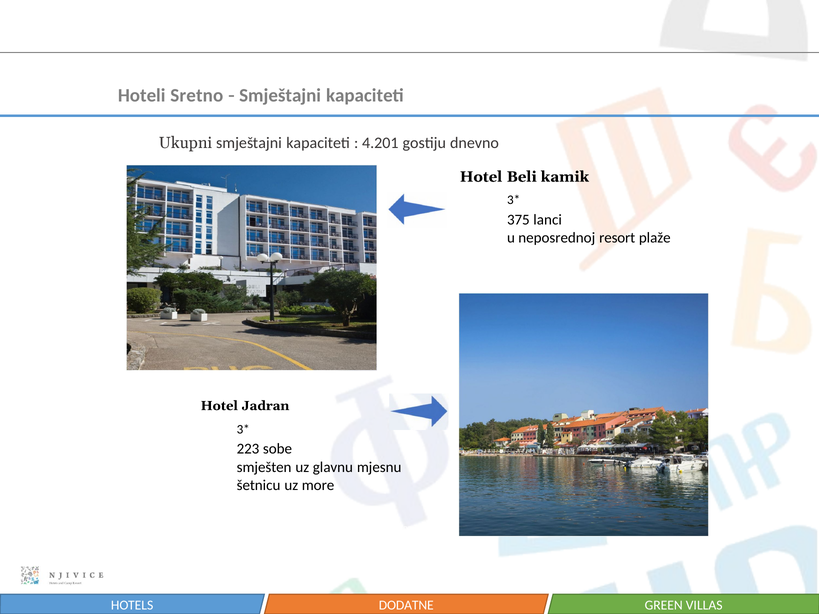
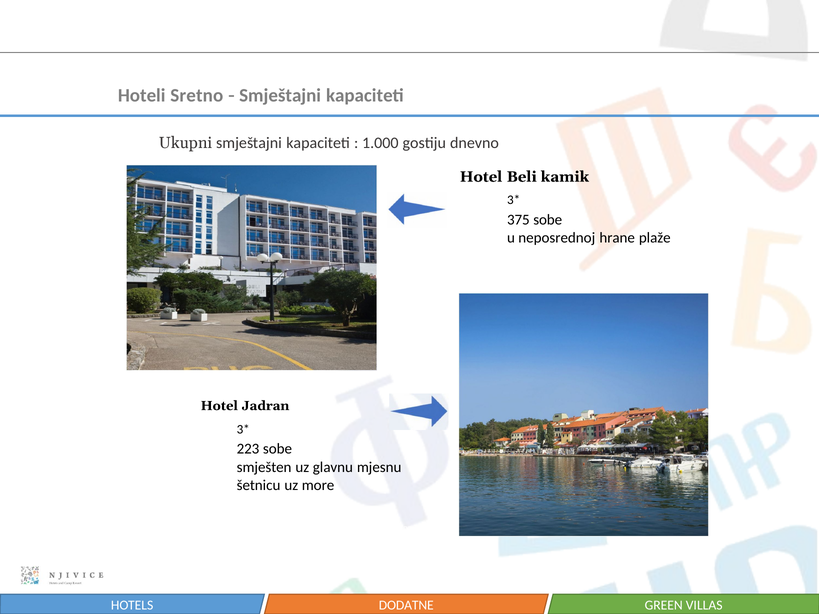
4.201: 4.201 -> 1.000
375 lanci: lanci -> sobe
resort: resort -> hrane
